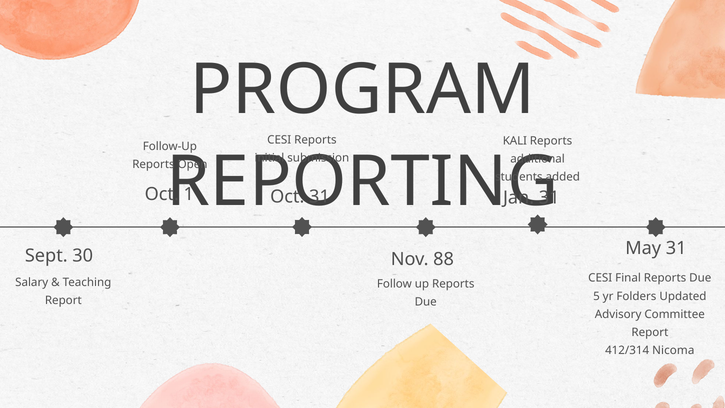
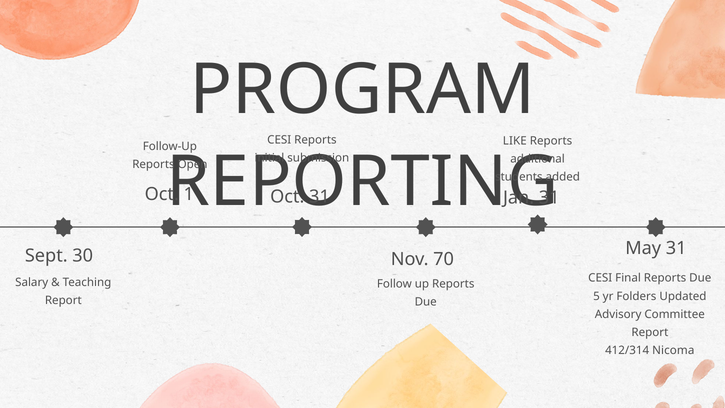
KALI: KALI -> LIKE
88: 88 -> 70
